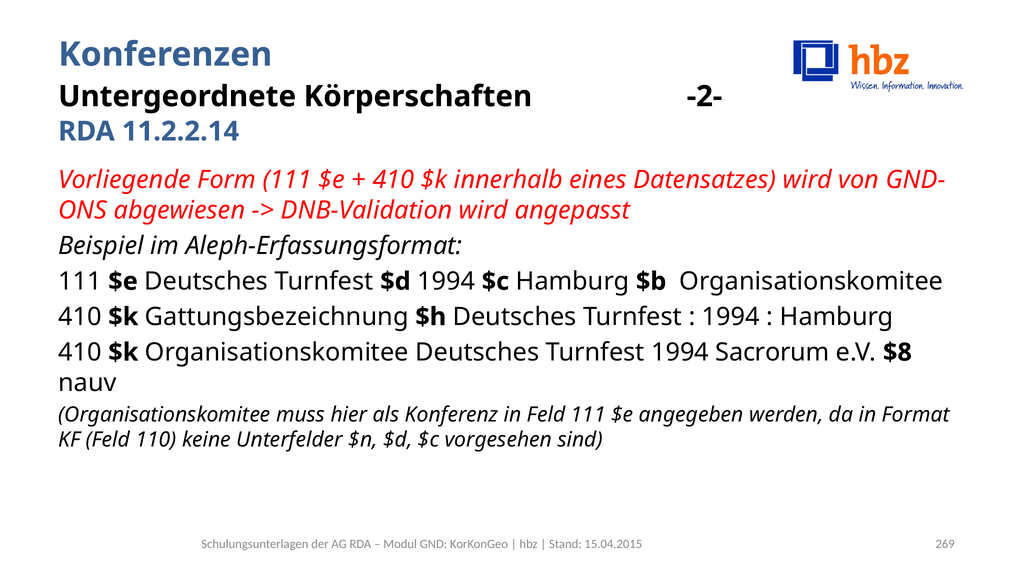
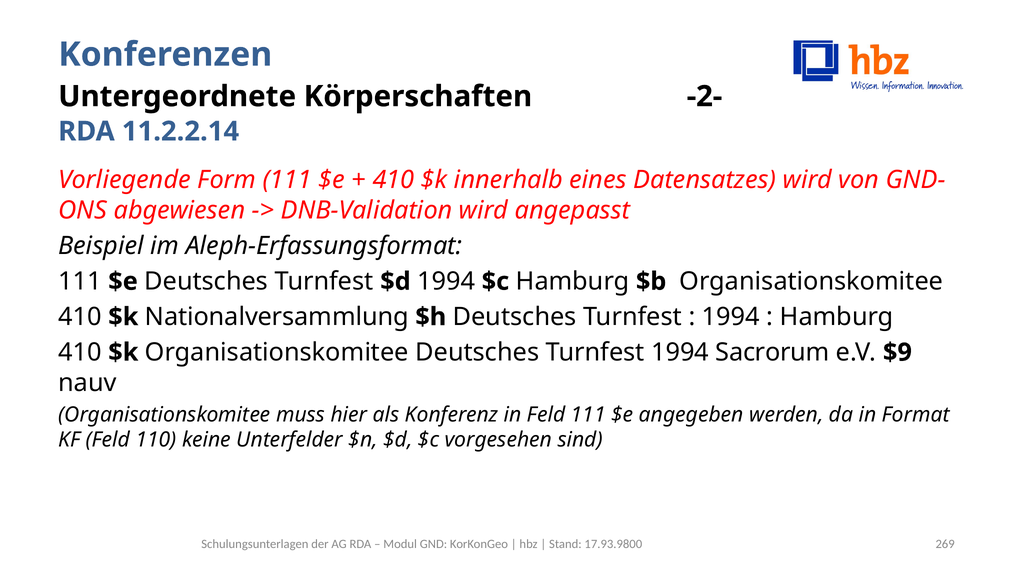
Gattungsbezeichnung: Gattungsbezeichnung -> Nationalversammlung
$8: $8 -> $9
15.04.2015: 15.04.2015 -> 17.93.9800
